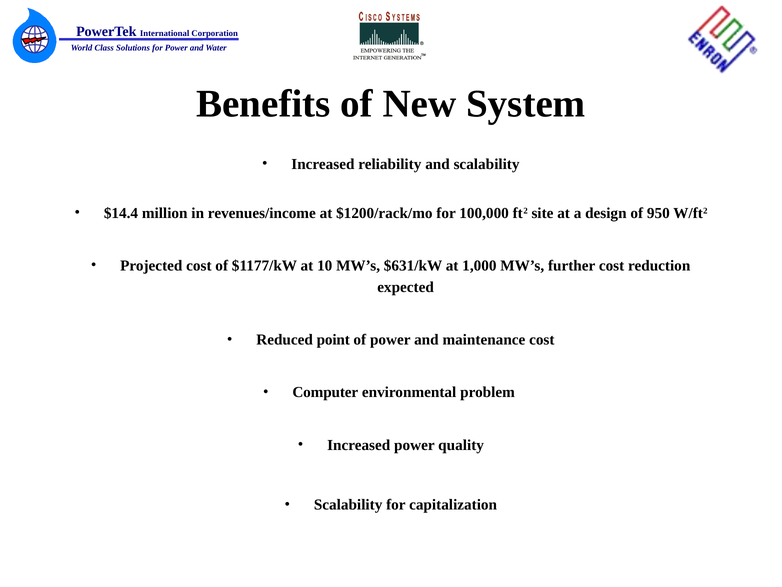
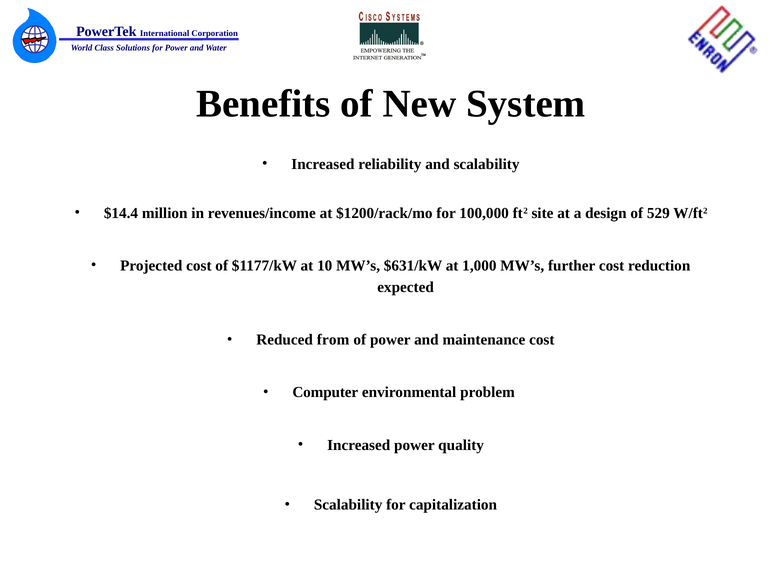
950: 950 -> 529
point: point -> from
